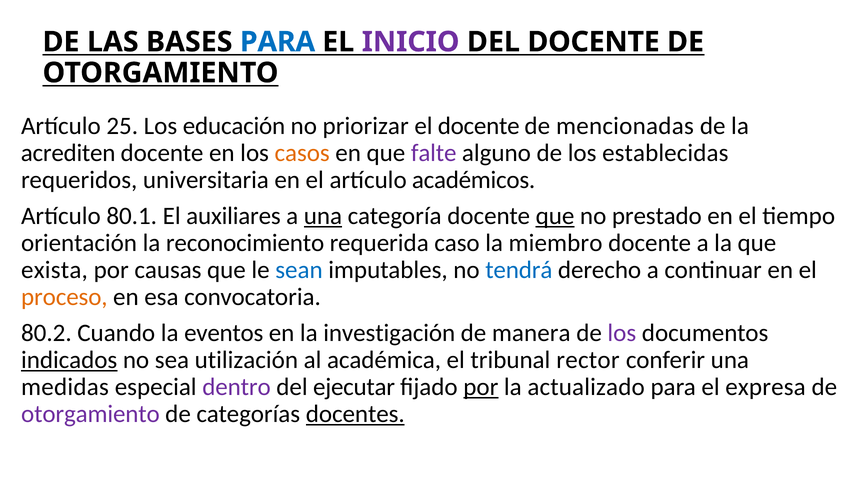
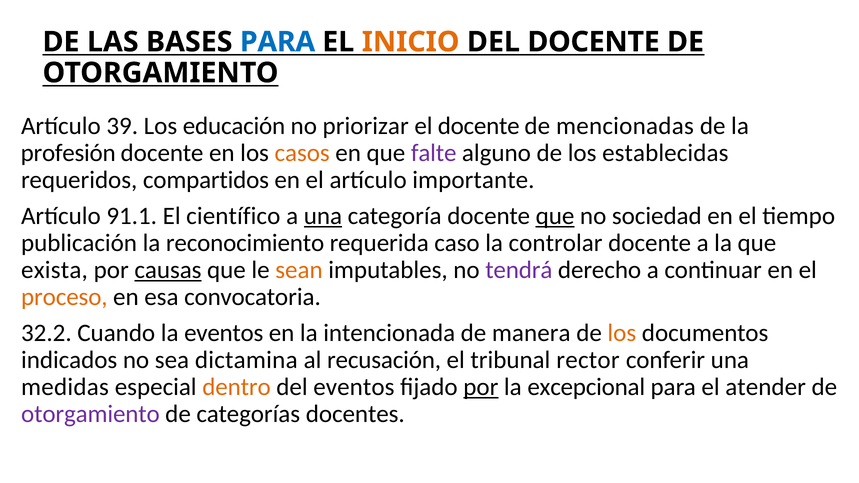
INICIO colour: purple -> orange
25: 25 -> 39
acrediten: acrediten -> profesión
universitaria: universitaria -> compartidos
académicos: académicos -> importante
80.1: 80.1 -> 91.1
auxiliares: auxiliares -> científico
prestado: prestado -> sociedad
orientación: orientación -> publicación
miembro: miembro -> controlar
causas underline: none -> present
sean colour: blue -> orange
tendrá colour: blue -> purple
80.2: 80.2 -> 32.2
investigación: investigación -> intencionada
los at (622, 333) colour: purple -> orange
indicados underline: present -> none
utilización: utilización -> dictamina
académica: académica -> recusación
dentro colour: purple -> orange
del ejecutar: ejecutar -> eventos
actualizado: actualizado -> excepcional
expresa: expresa -> atender
docentes underline: present -> none
